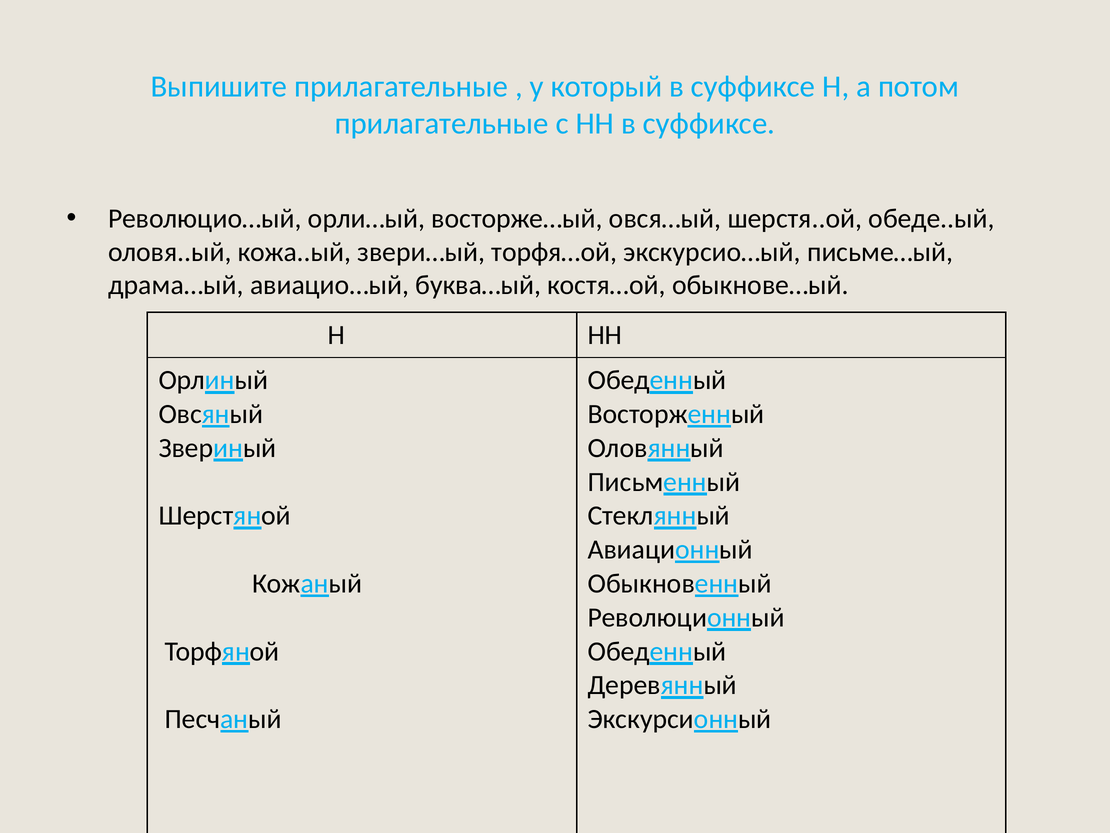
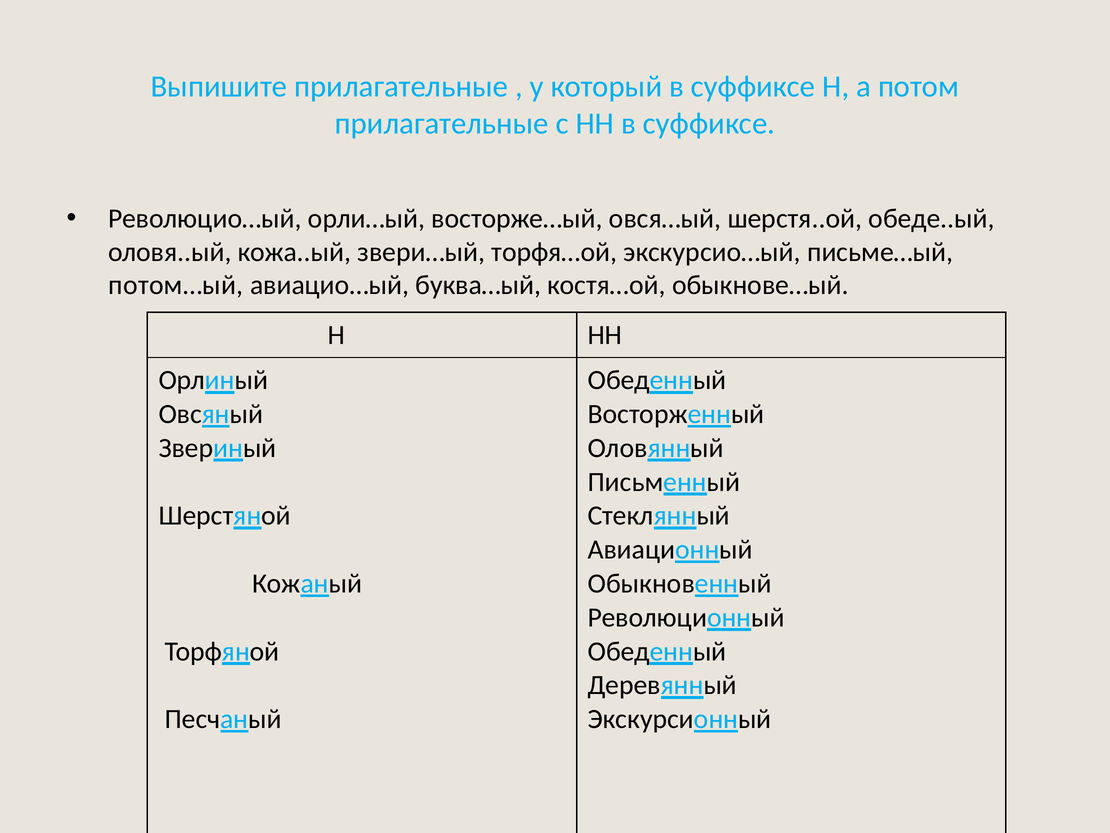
драма…ый: драма…ый -> потом…ый
